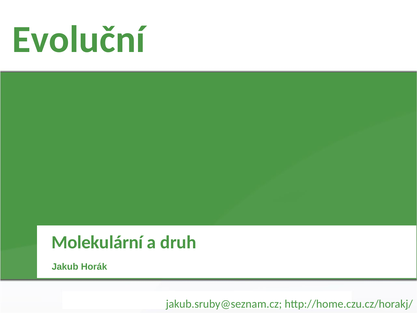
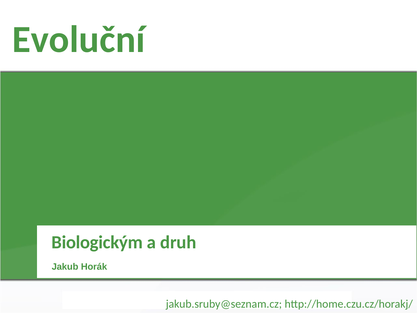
Molekulární: Molekulární -> Biologickým
